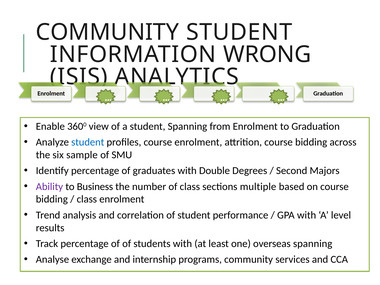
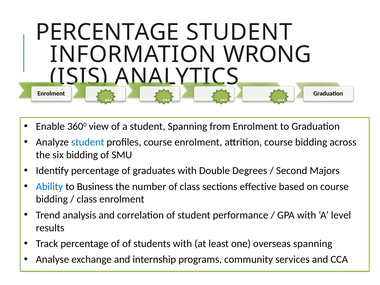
COMMUNITY at (107, 32): COMMUNITY -> PERCENTAGE
six sample: sample -> bidding
Ability colour: purple -> blue
multiple: multiple -> effective
